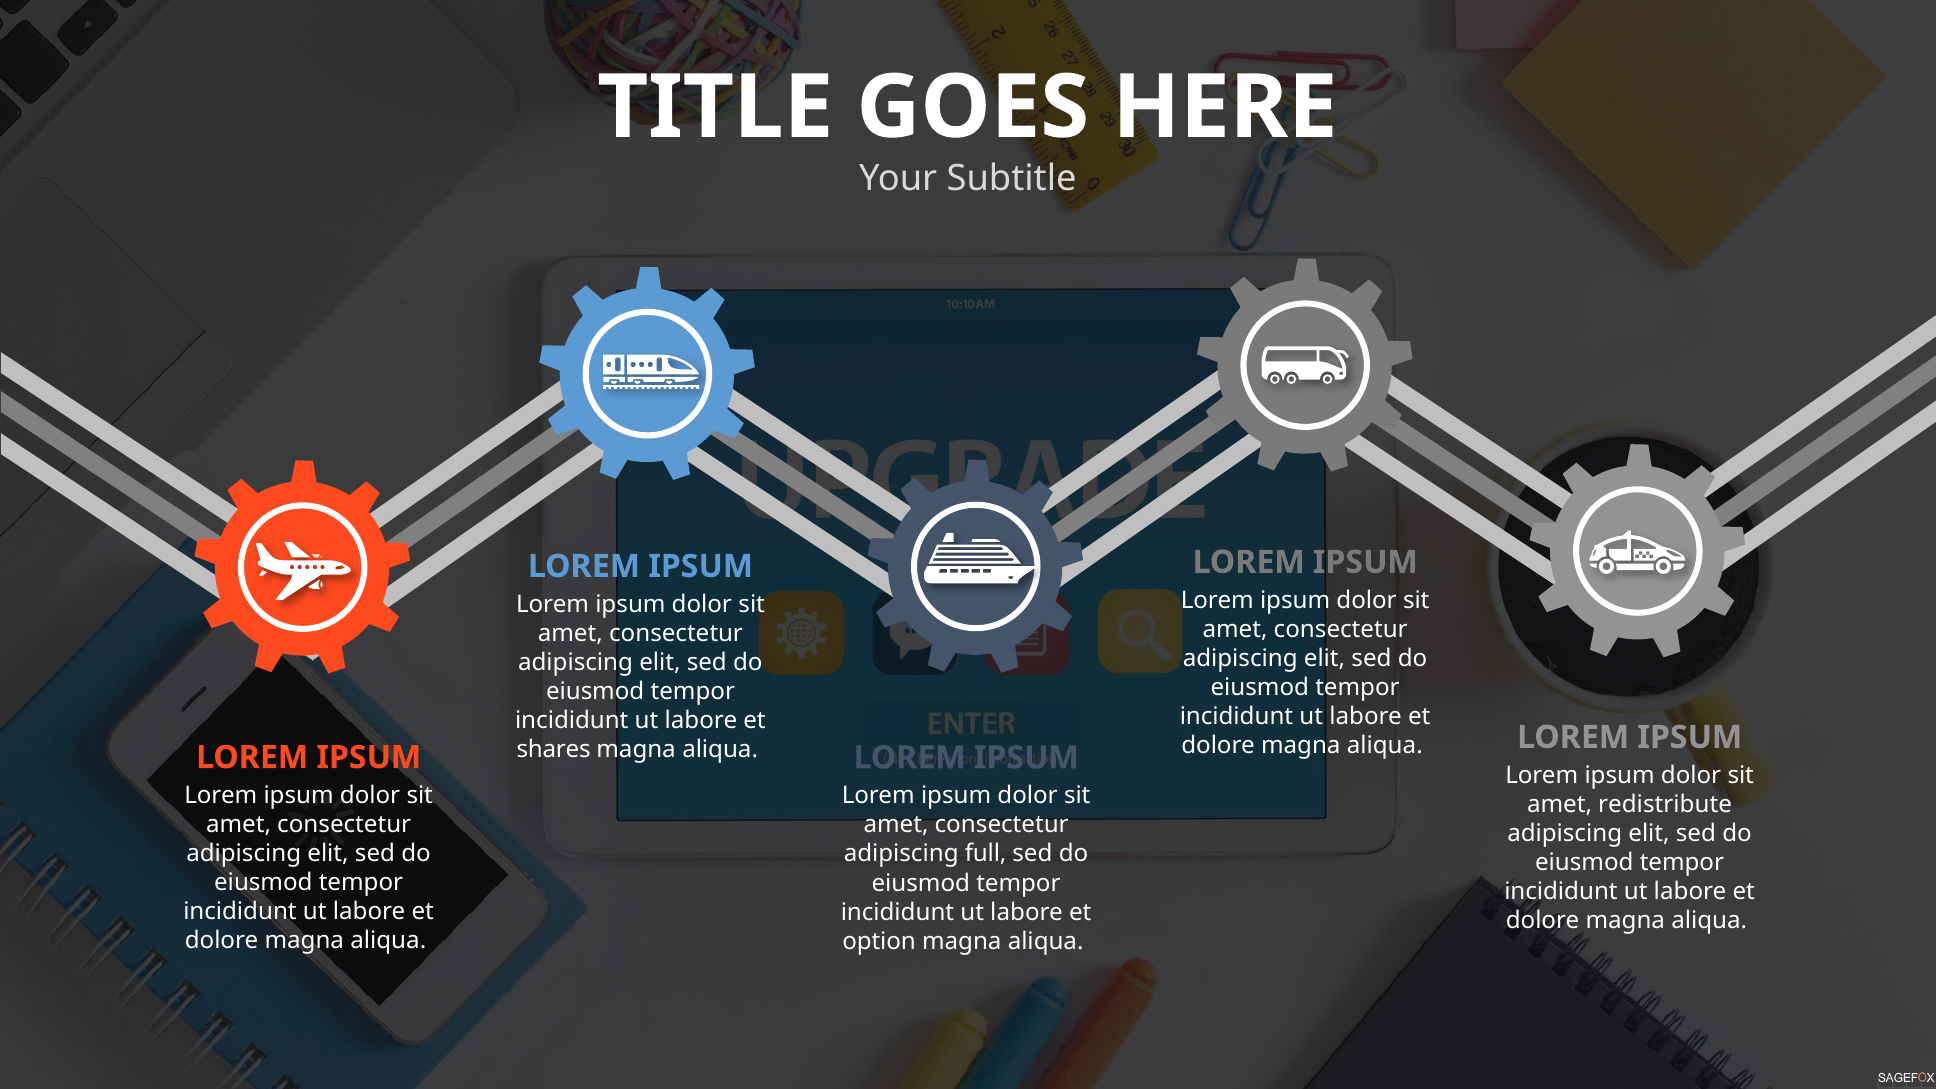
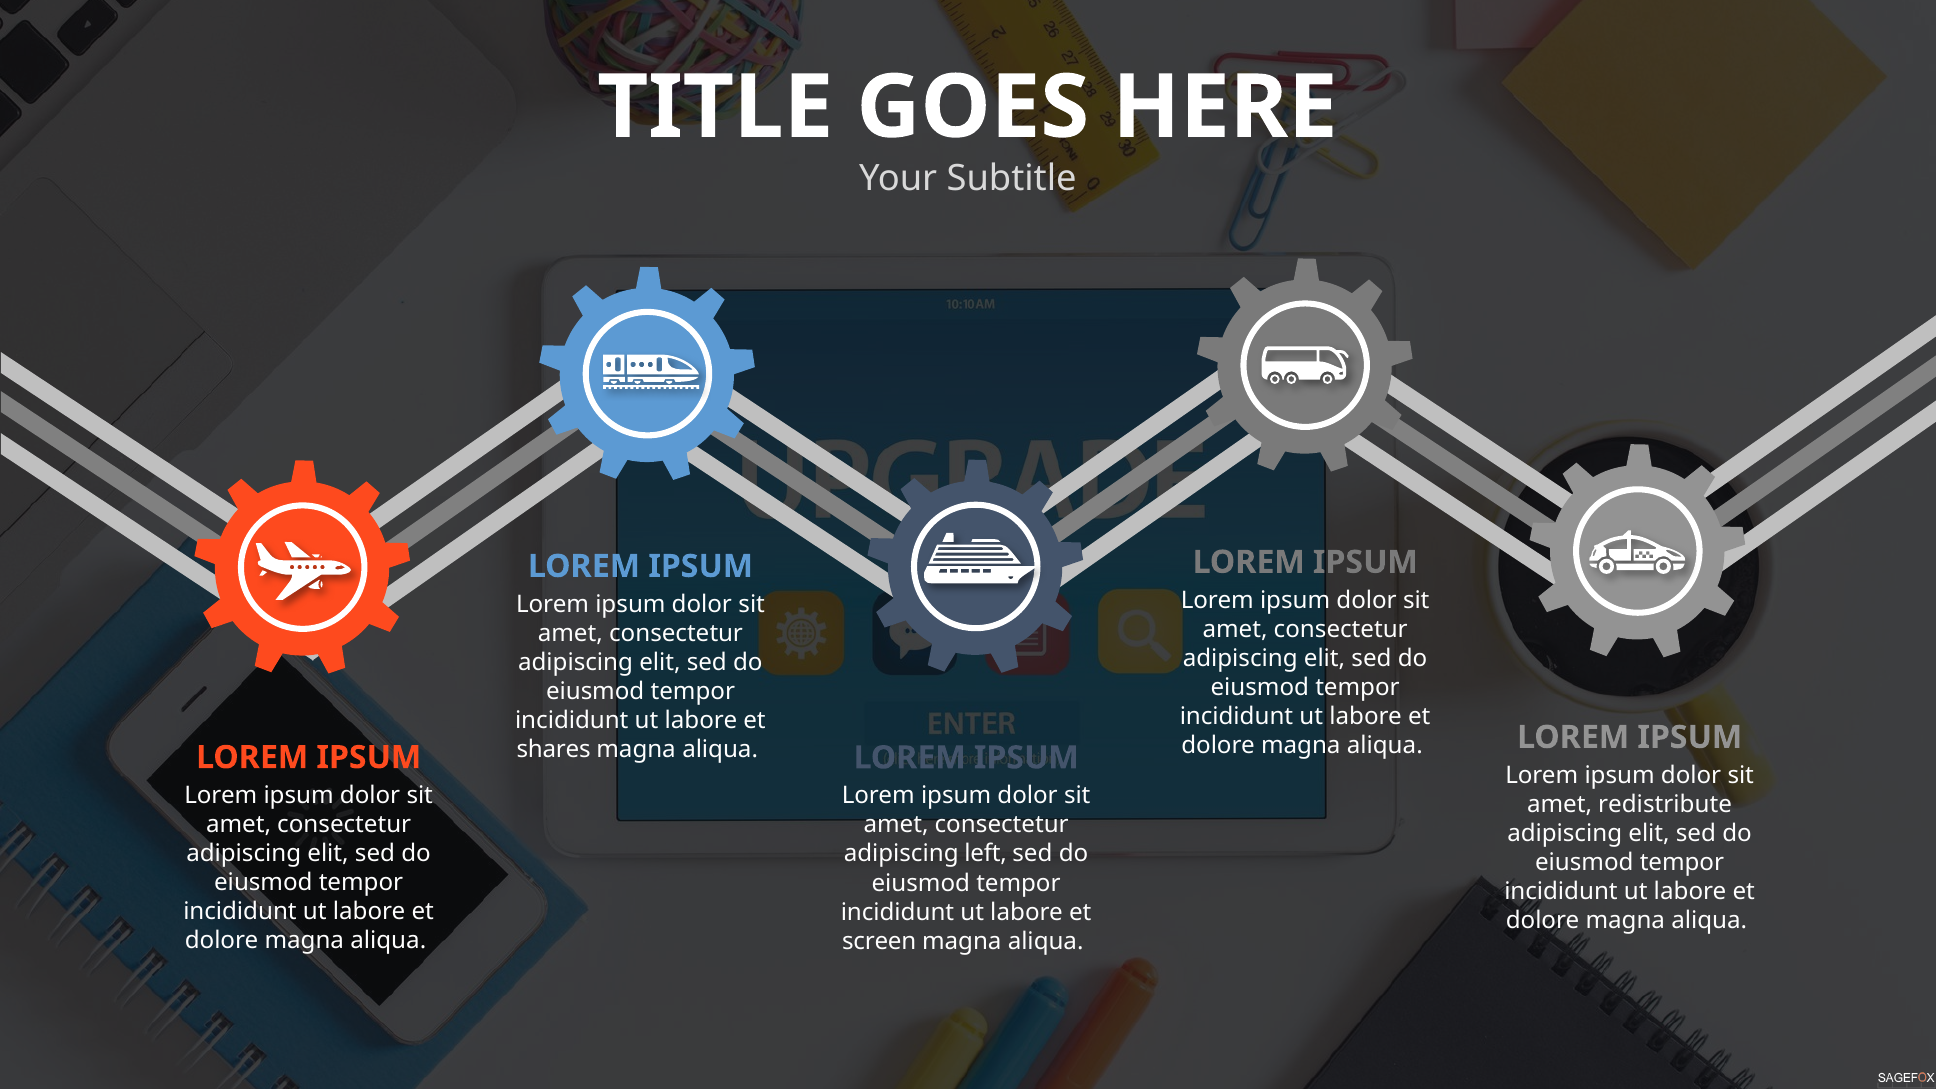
full: full -> left
option: option -> screen
